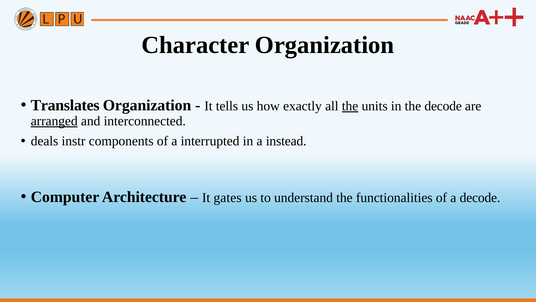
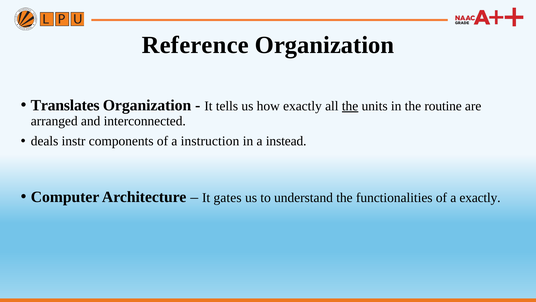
Character: Character -> Reference
the decode: decode -> routine
arranged underline: present -> none
interrupted: interrupted -> instruction
a decode: decode -> exactly
